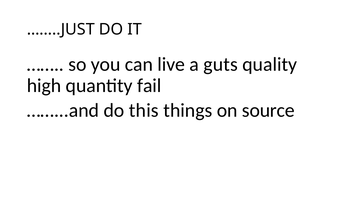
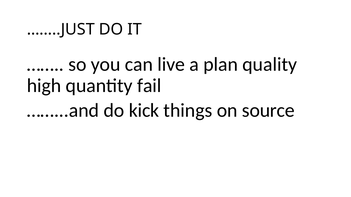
guts: guts -> plan
this: this -> kick
